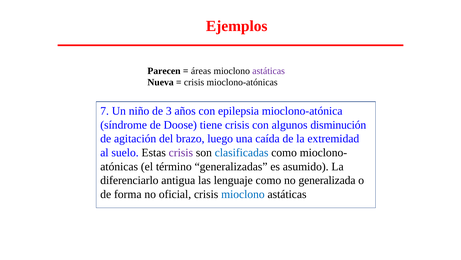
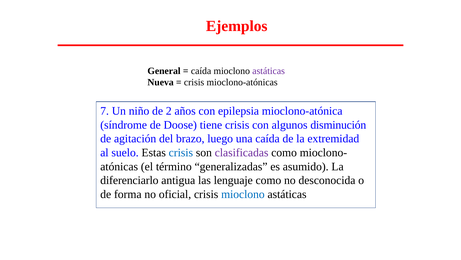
Parecen: Parecen -> General
áreas at (201, 71): áreas -> caída
3: 3 -> 2
crisis at (181, 152) colour: purple -> blue
clasificadas colour: blue -> purple
generalizada: generalizada -> desconocida
